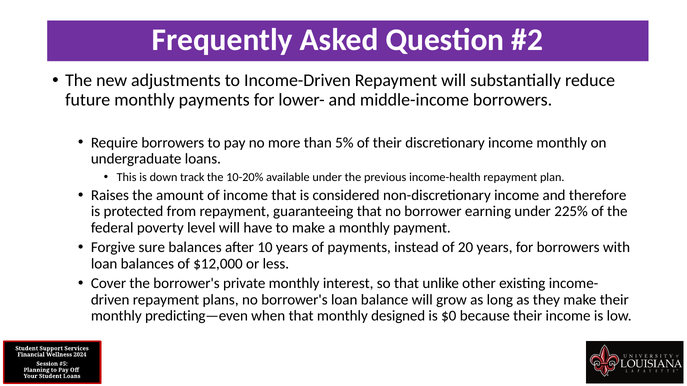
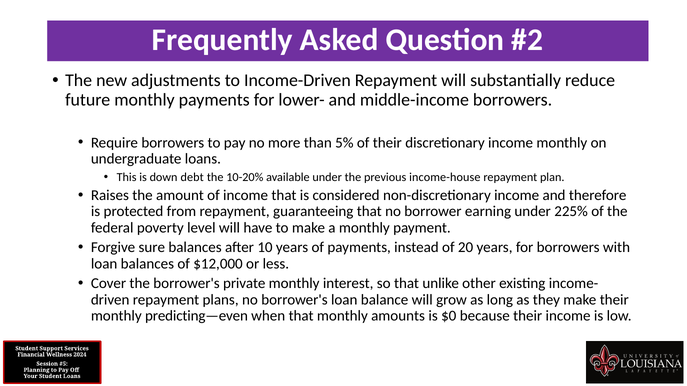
track: track -> debt
income-health: income-health -> income-house
designed: designed -> amounts
